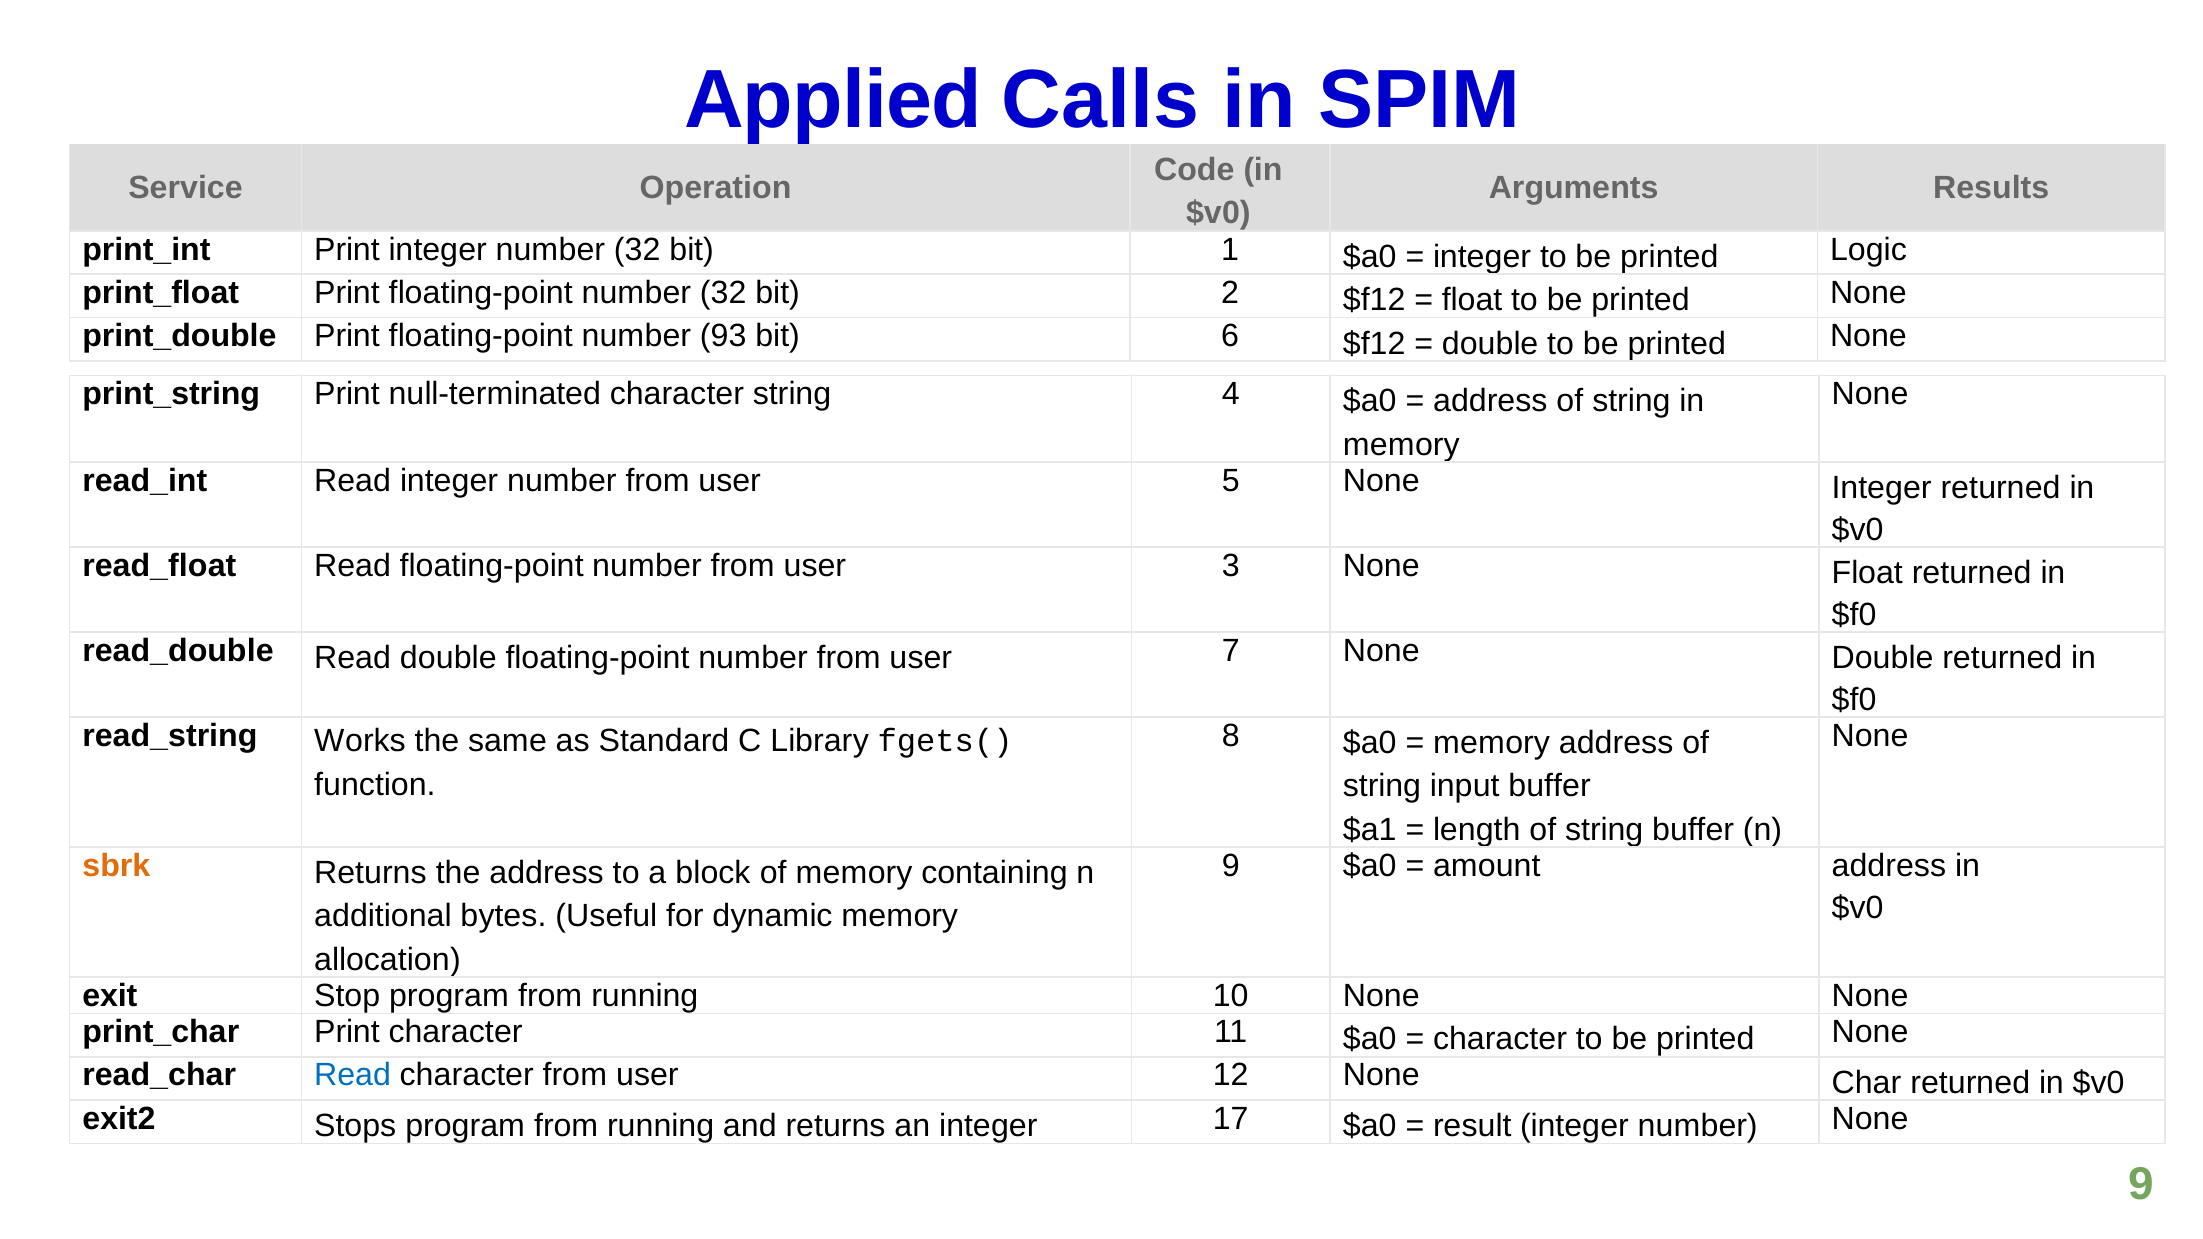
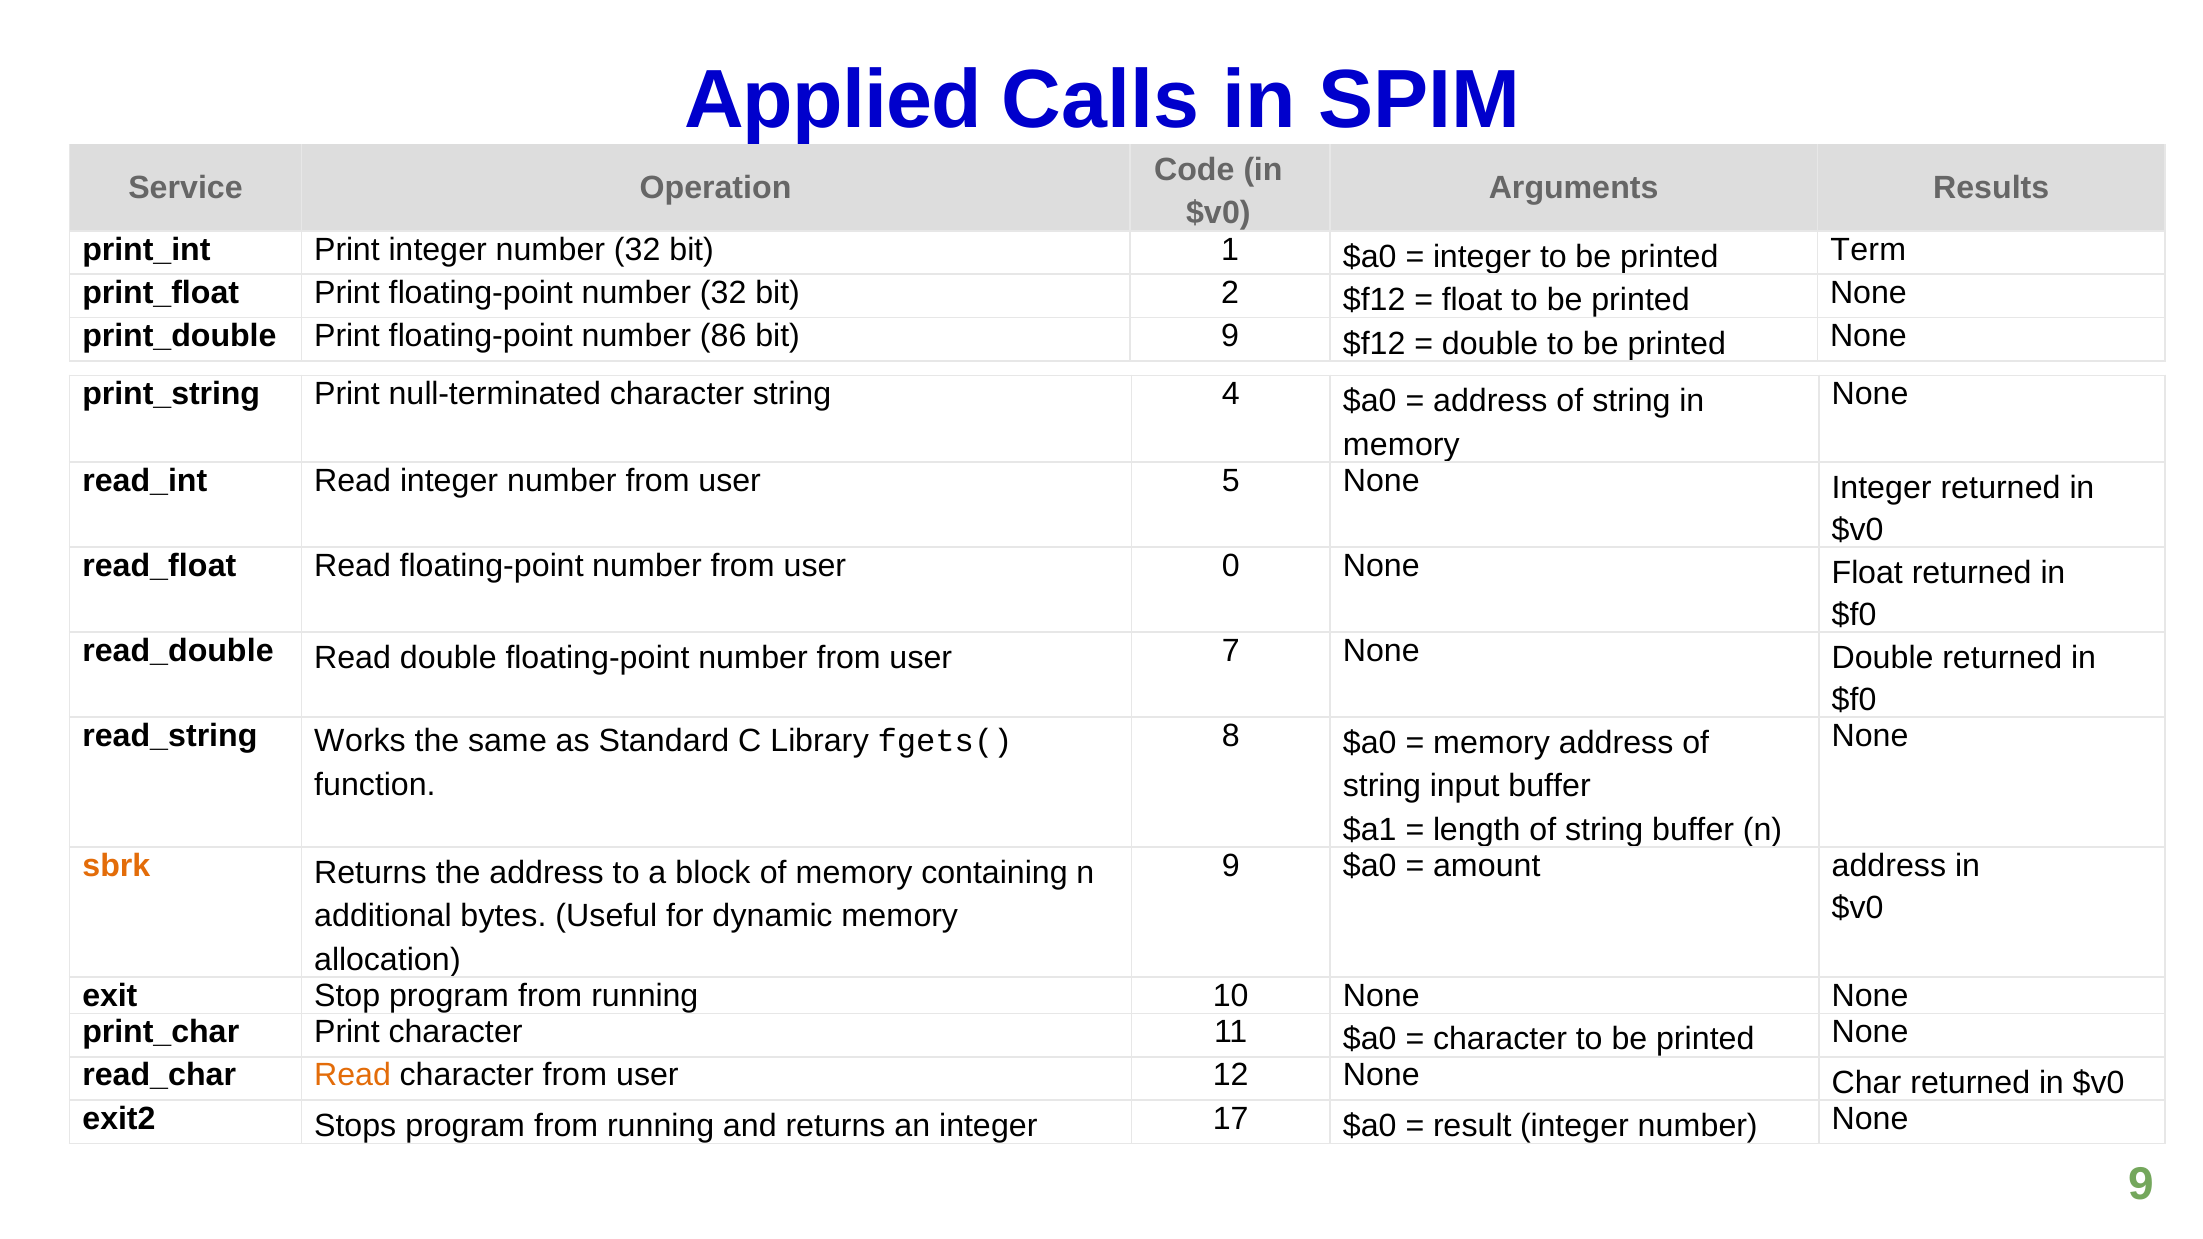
Logic: Logic -> Term
93: 93 -> 86
bit 6: 6 -> 9
3: 3 -> 0
Read at (353, 1076) colour: blue -> orange
